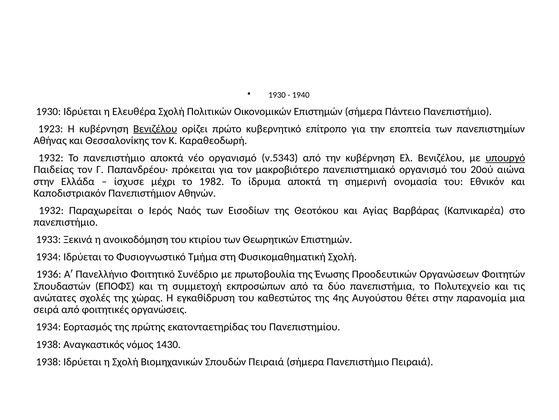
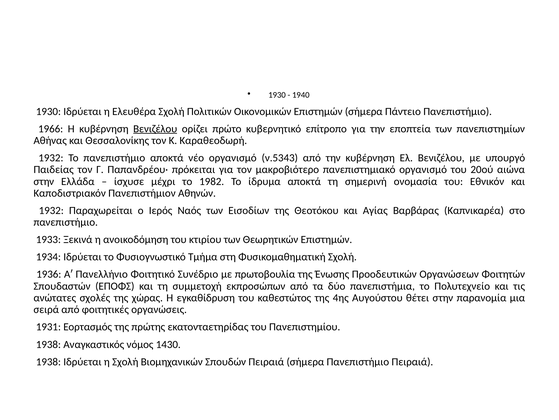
1923: 1923 -> 1966
υπουργό underline: present -> none
1934 at (48, 326): 1934 -> 1931
